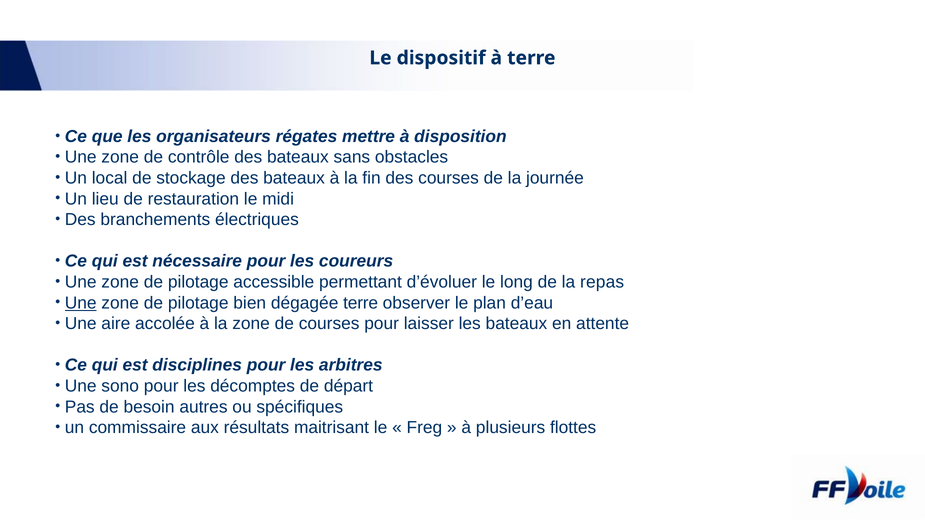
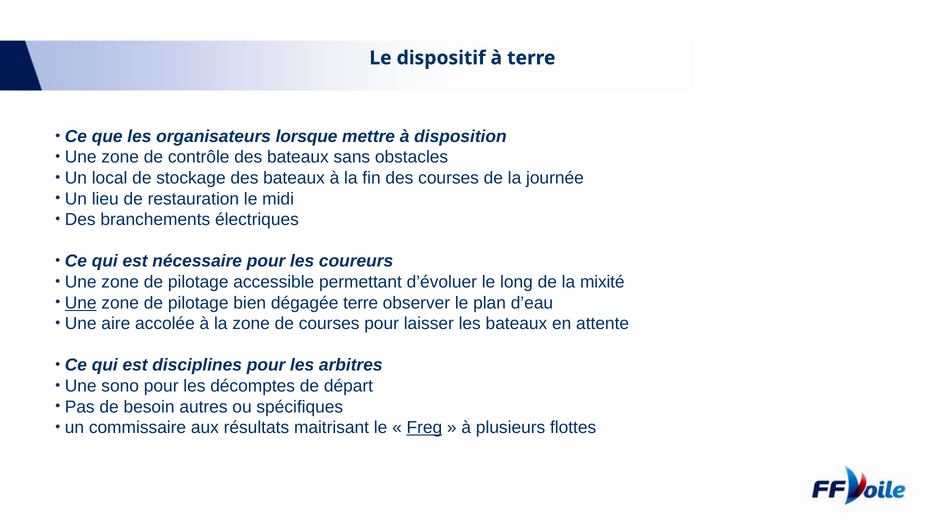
régates: régates -> lorsque
repas: repas -> mixité
Freg underline: none -> present
